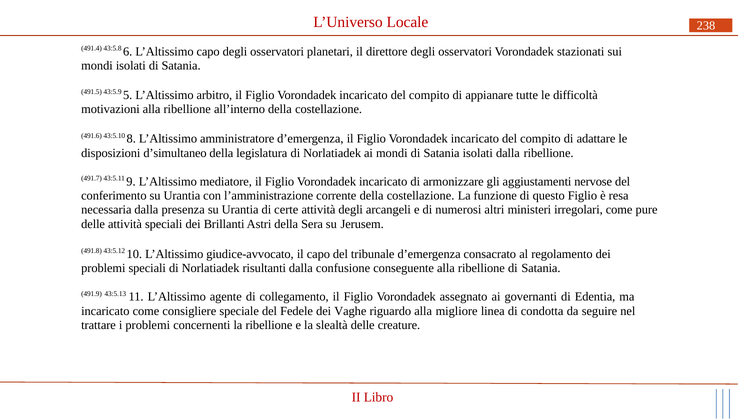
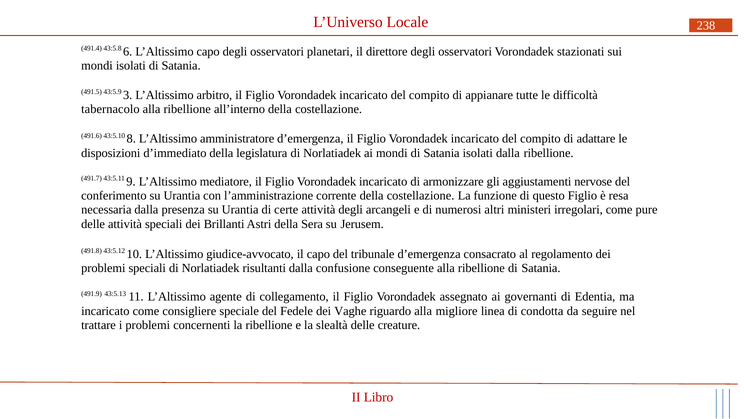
5: 5 -> 3
motivazioni: motivazioni -> tabernacolo
d’simultaneo: d’simultaneo -> d’immediato
